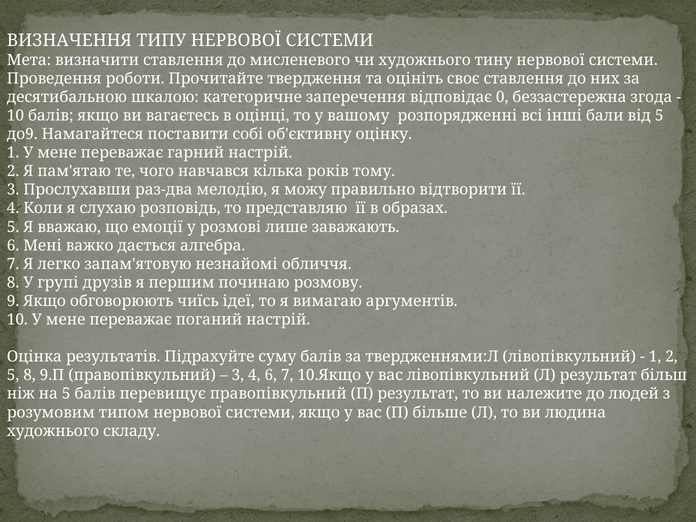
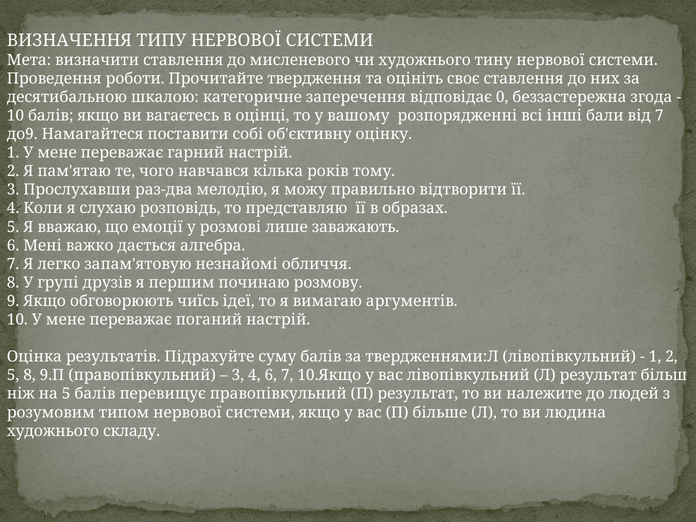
від 5: 5 -> 7
